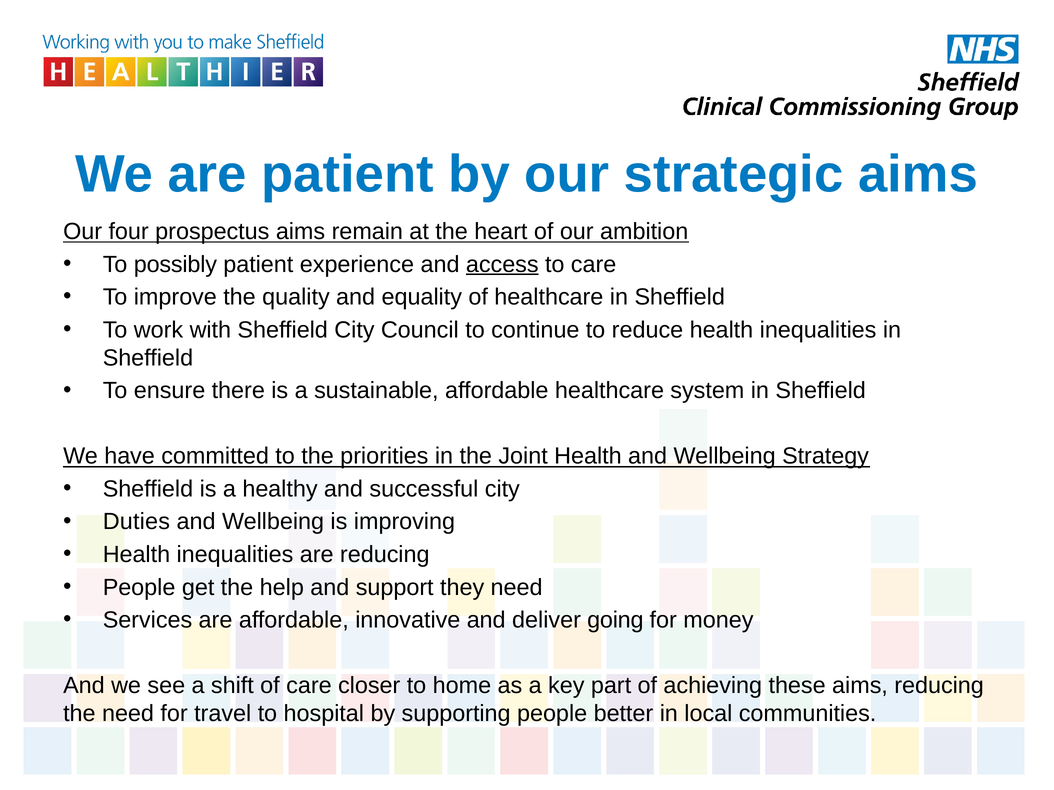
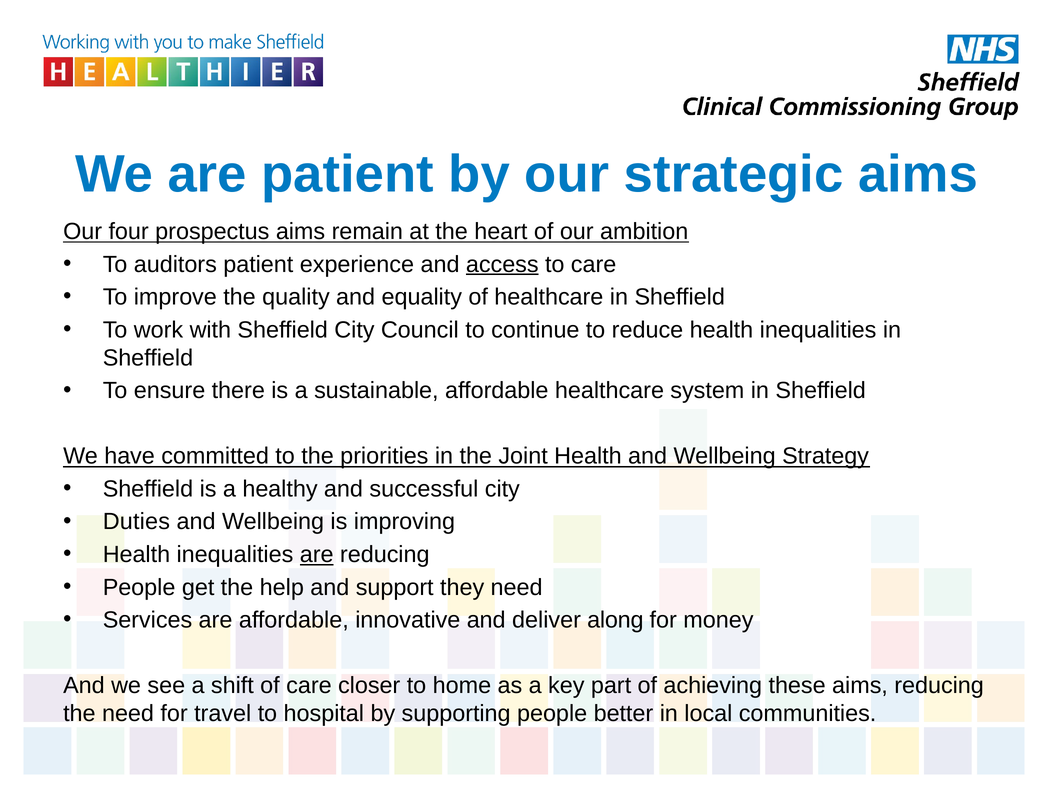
possibly: possibly -> auditors
are at (317, 555) underline: none -> present
going: going -> along
